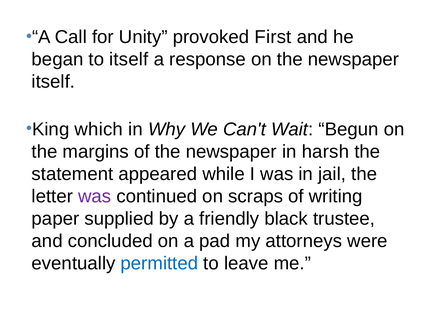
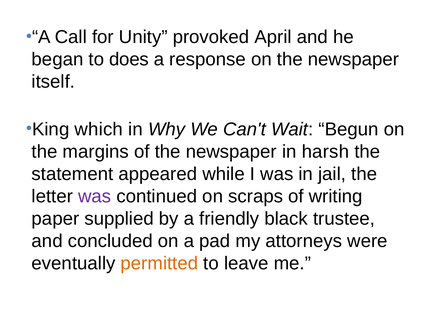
First: First -> April
to itself: itself -> does
permitted colour: blue -> orange
